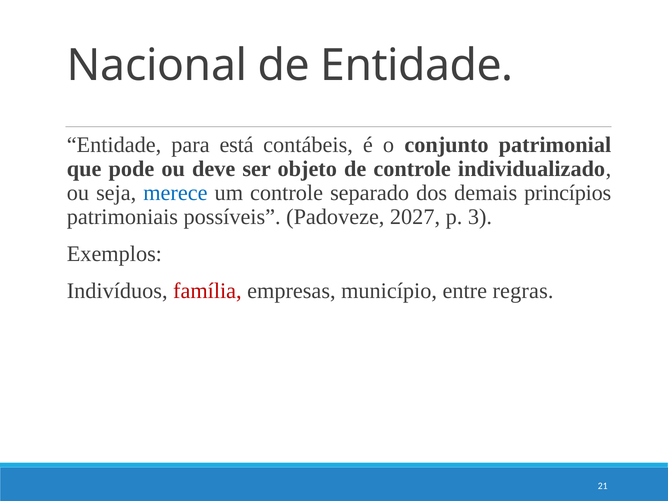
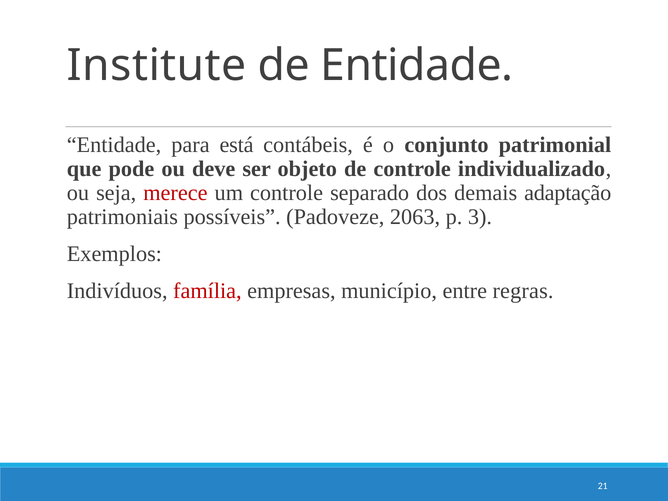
Nacional: Nacional -> Institute
merece colour: blue -> red
princípios: princípios -> adaptação
2027: 2027 -> 2063
